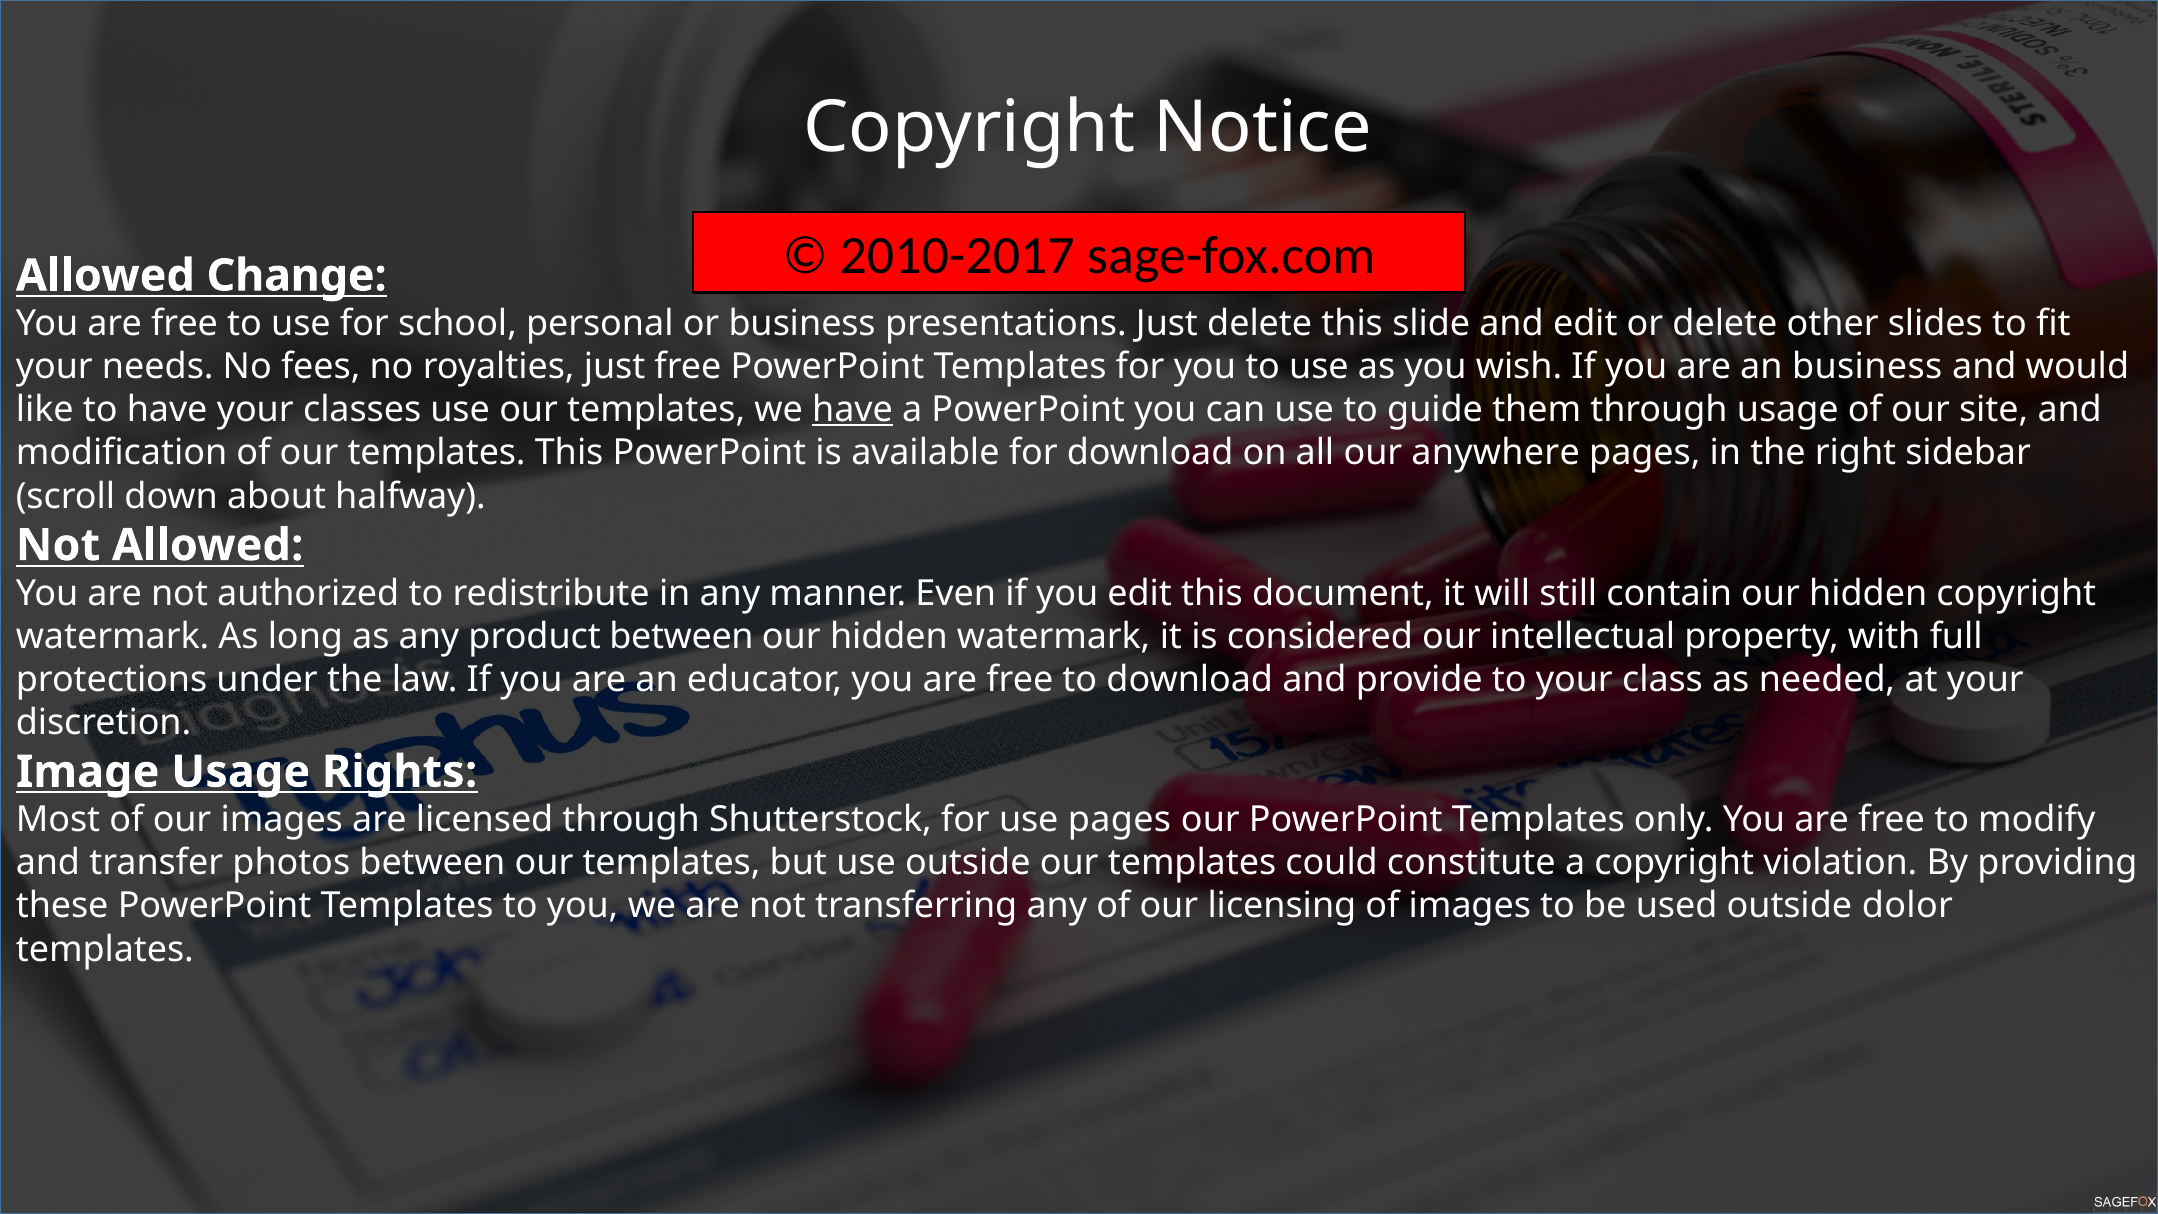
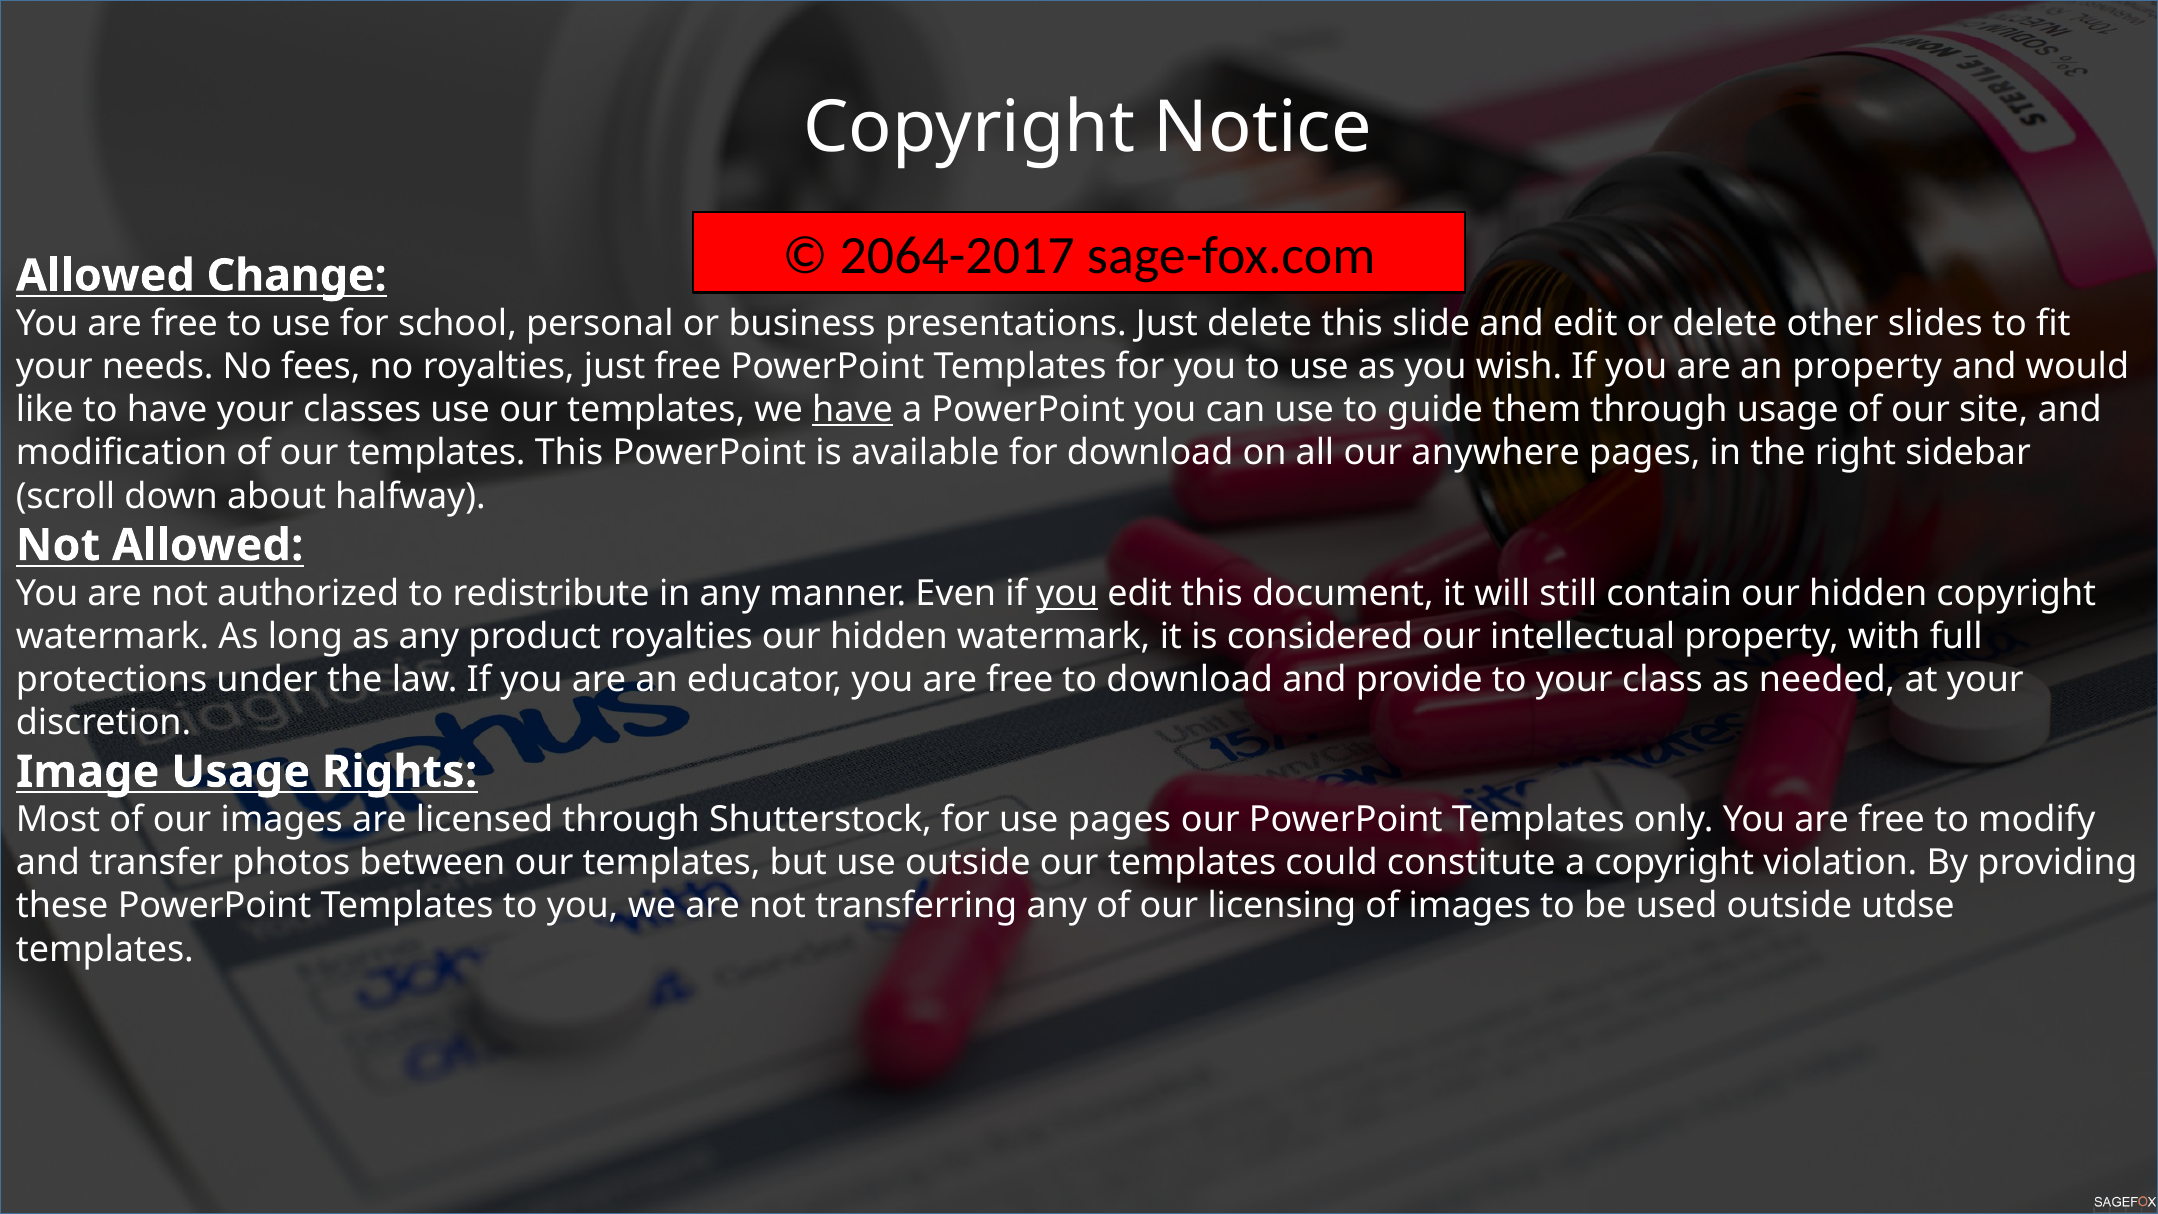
2010-2017: 2010-2017 -> 2064-2017
an business: business -> property
you at (1067, 593) underline: none -> present
product between: between -> royalties
dolor: dolor -> utdse
